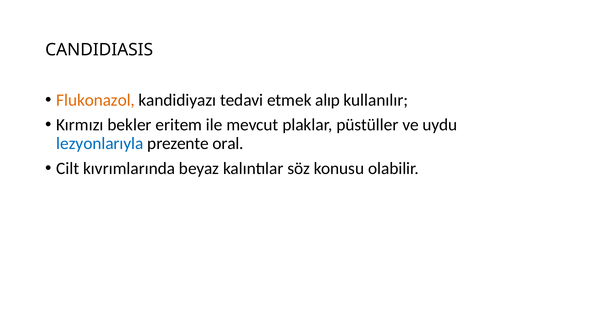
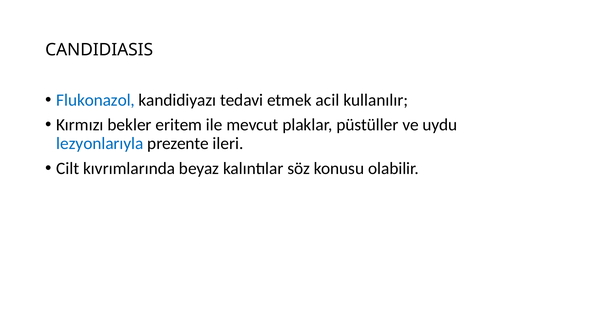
Flukonazol colour: orange -> blue
alıp: alıp -> acil
oral: oral -> ileri
